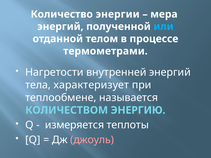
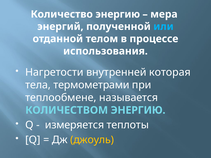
Количество энергии: энергии -> энергию
термометрами: термометрами -> использования
внутренней энергий: энергий -> которая
характеризует: характеризует -> термометрами
джоуль colour: pink -> yellow
